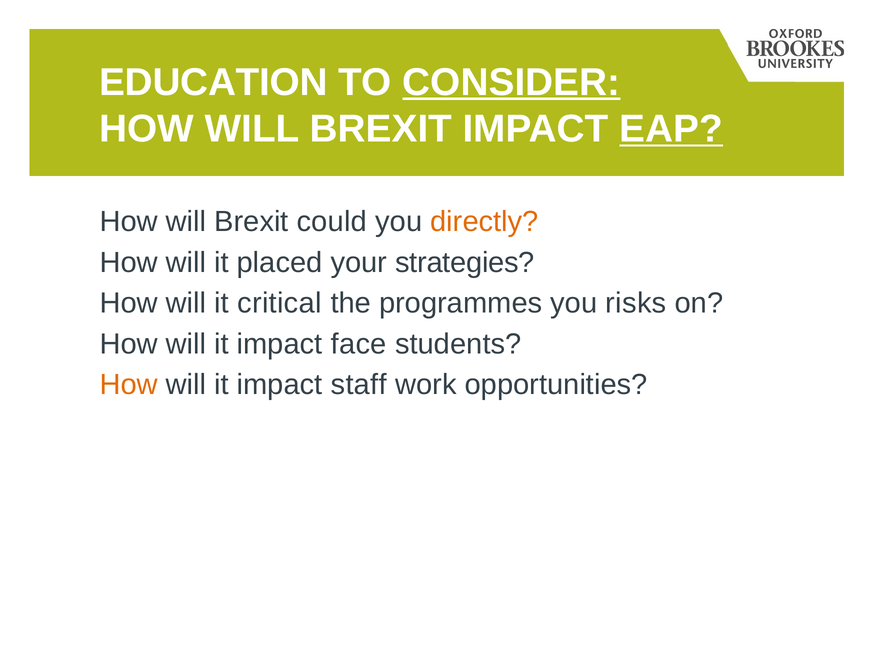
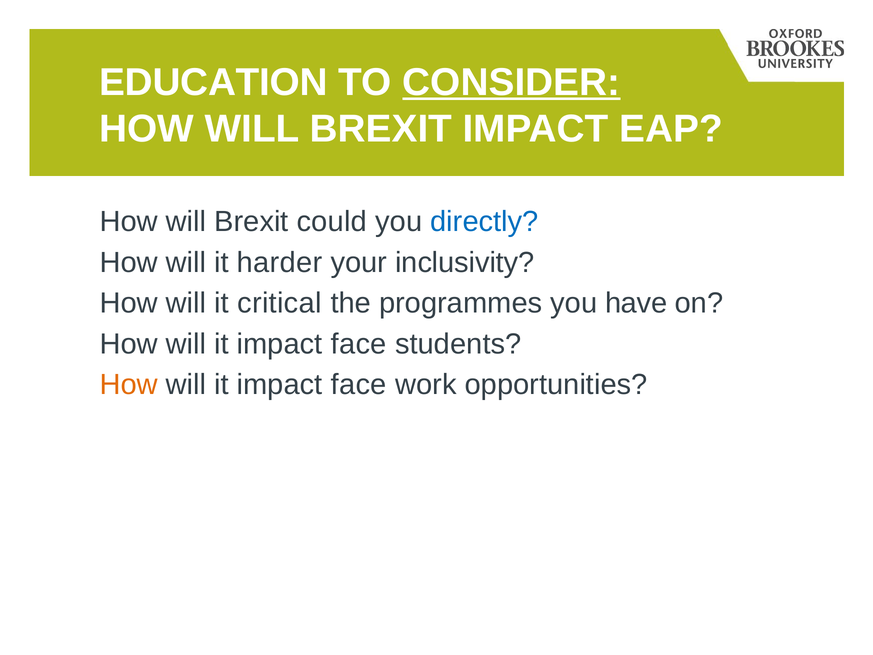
EAP underline: present -> none
directly colour: orange -> blue
placed: placed -> harder
strategies: strategies -> inclusivity
risks: risks -> have
staff at (359, 385): staff -> face
